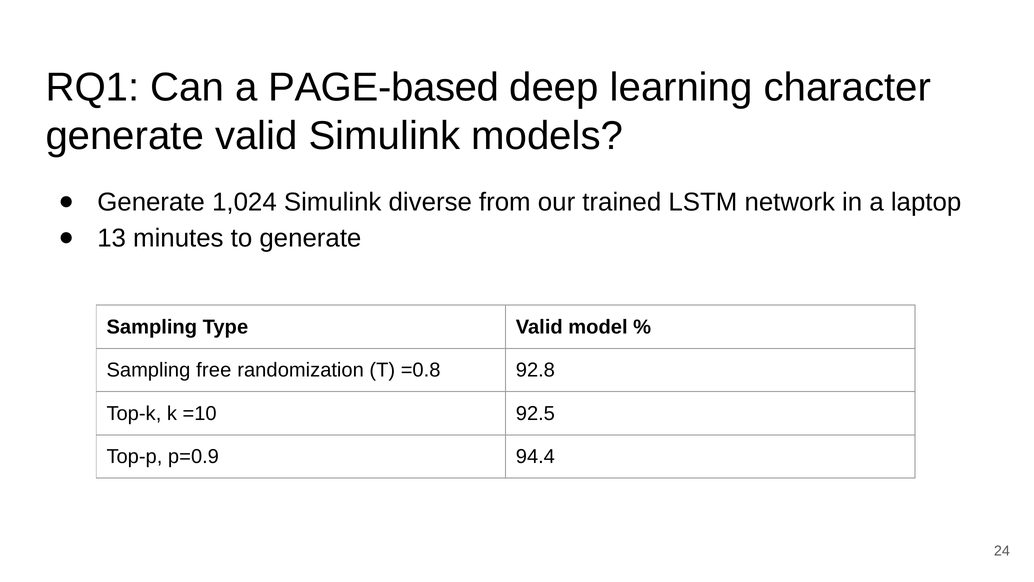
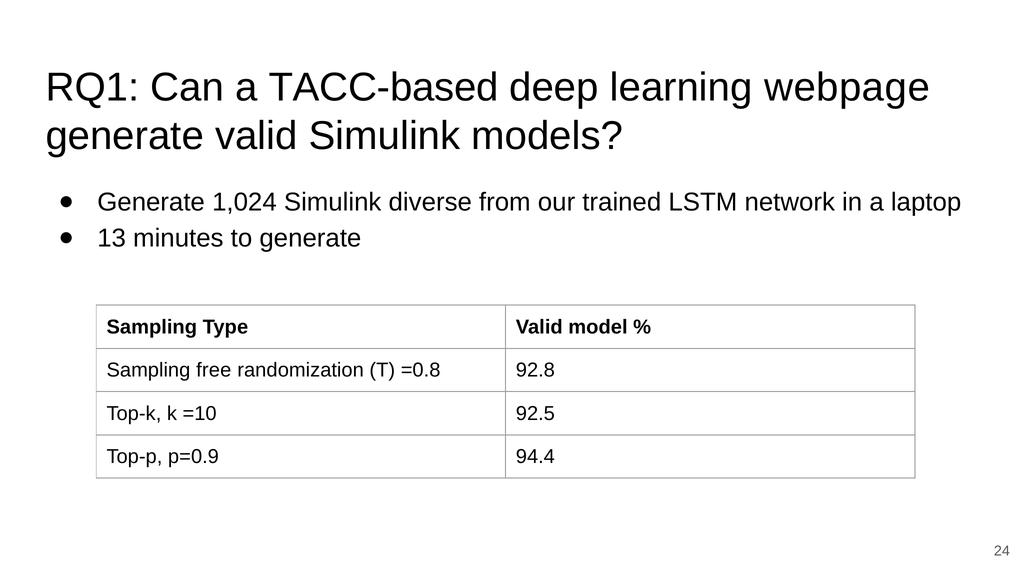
PAGE-based: PAGE-based -> TACC-based
character: character -> webpage
